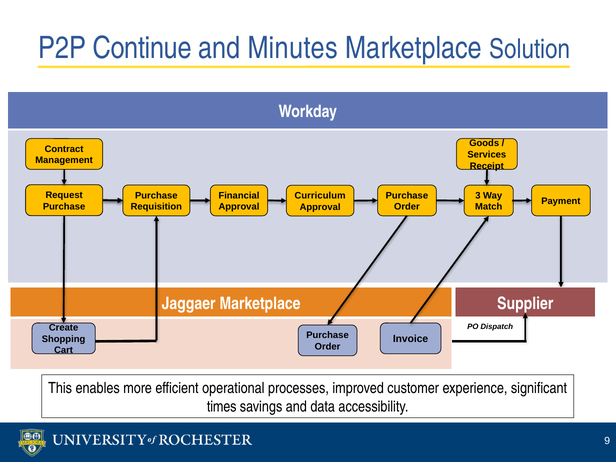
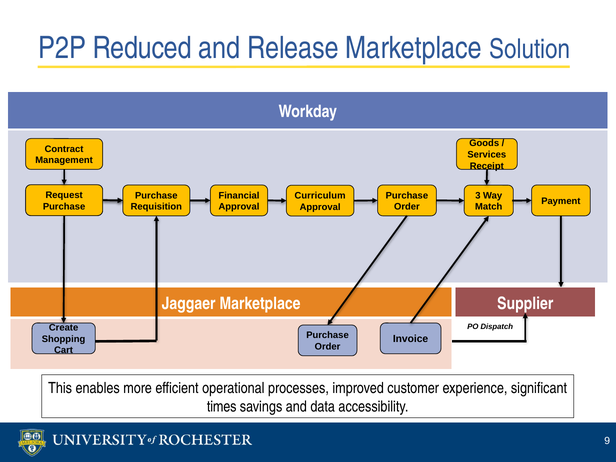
Continue: Continue -> Reduced
Minutes: Minutes -> Release
